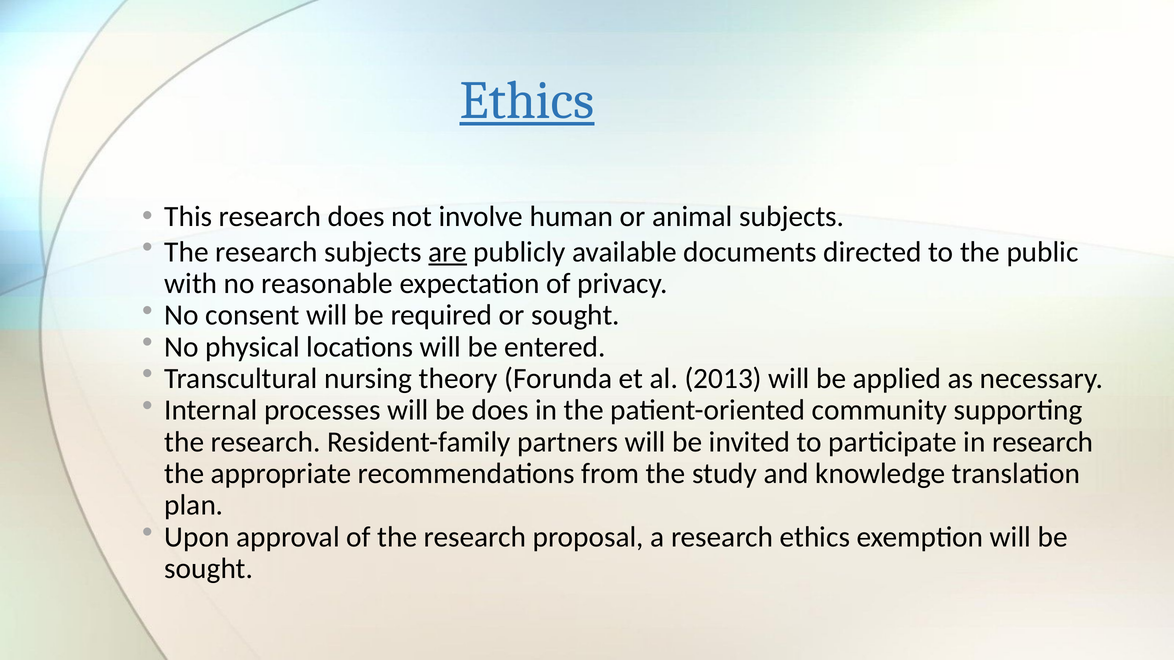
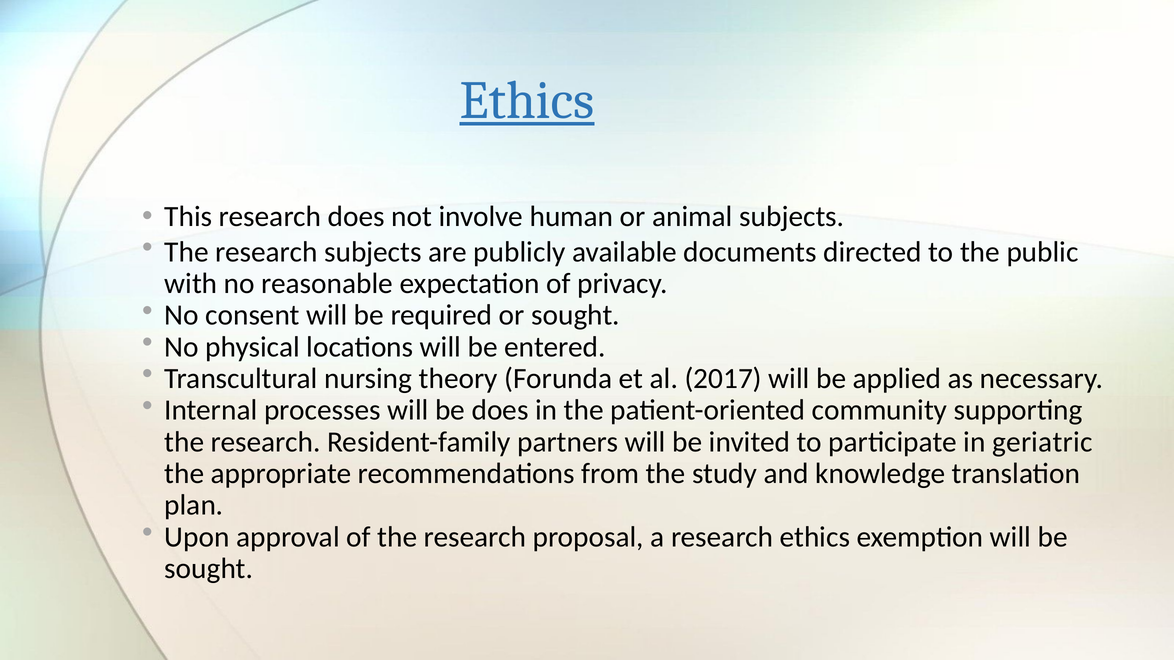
are underline: present -> none
2013: 2013 -> 2017
in research: research -> geriatric
